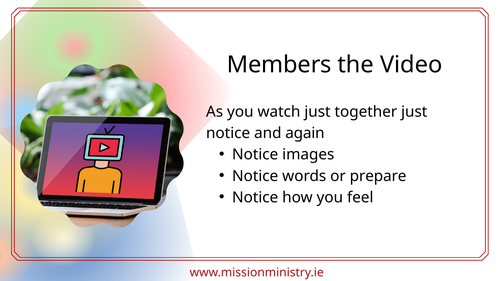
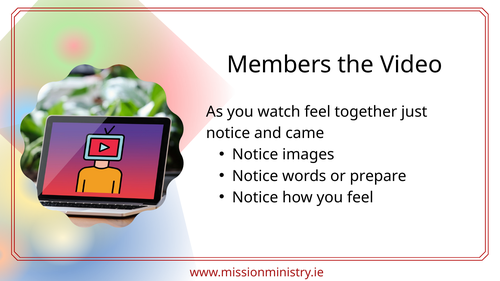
watch just: just -> feel
again: again -> came
